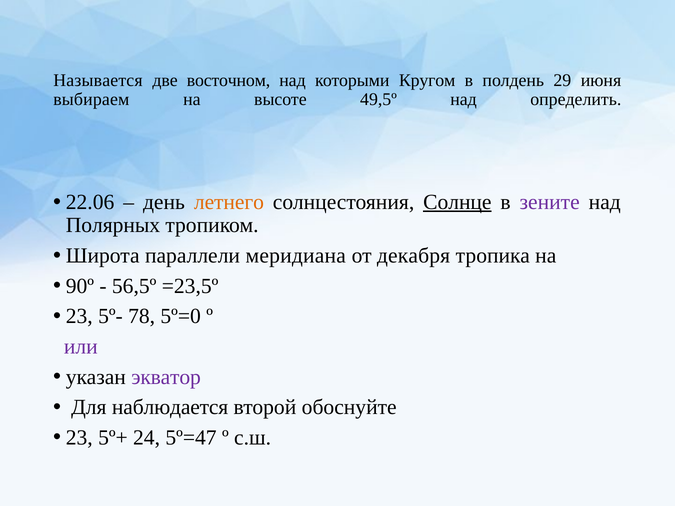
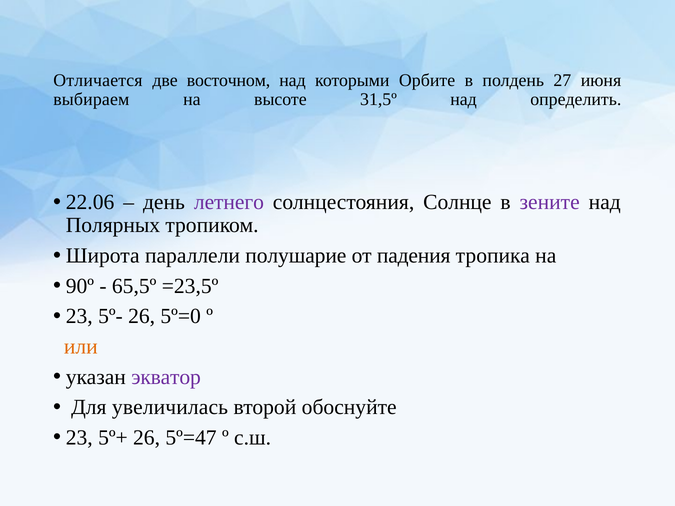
Называется: Называется -> Отличается
Кругом: Кругом -> Орбите
29: 29 -> 27
49,5º: 49,5º -> 31,5º
летнего colour: orange -> purple
Солнце underline: present -> none
меридиана: меридиана -> полушарие
декабря: декабря -> падения
56,5º: 56,5º -> 65,5º
5º- 78: 78 -> 26
или colour: purple -> orange
наблюдается: наблюдается -> увеличилась
5º+ 24: 24 -> 26
